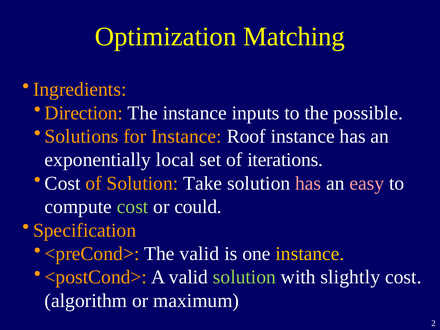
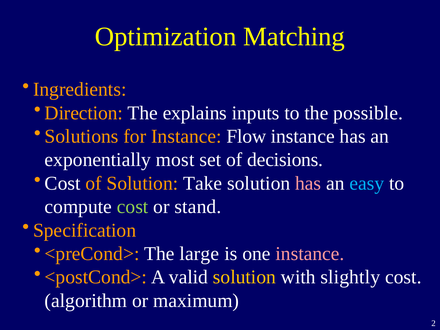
The instance: instance -> explains
Roof: Roof -> Flow
local: local -> most
iterations: iterations -> decisions
easy colour: pink -> light blue
could: could -> stand
The valid: valid -> large
instance at (310, 254) colour: yellow -> pink
solution at (244, 277) colour: light green -> yellow
